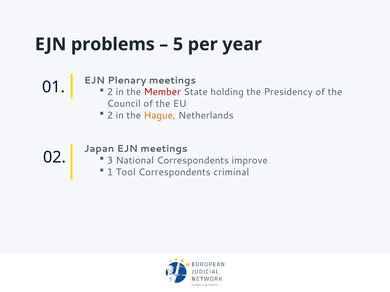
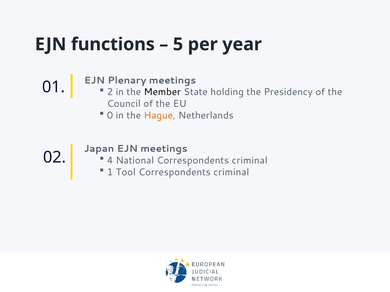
problems: problems -> functions
Member colour: red -> black
2 at (110, 116): 2 -> 0
3: 3 -> 4
National Correspondents improve: improve -> criminal
